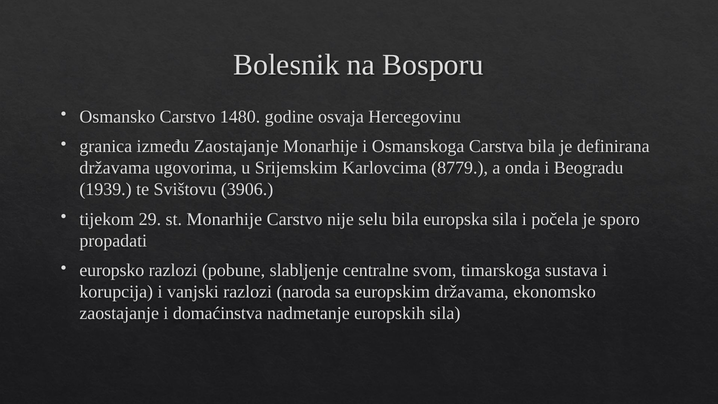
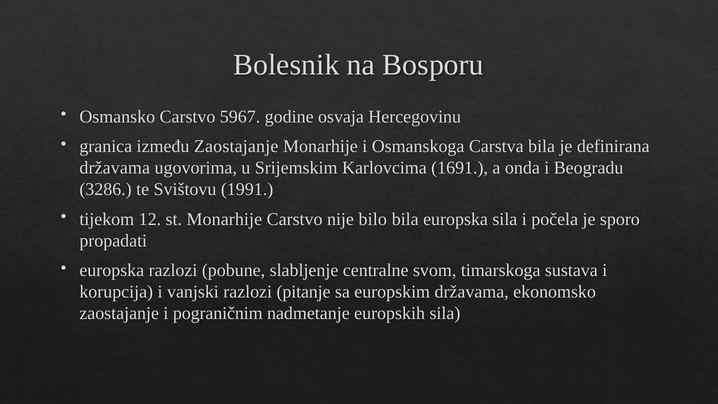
1480: 1480 -> 5967
8779: 8779 -> 1691
1939: 1939 -> 3286
3906: 3906 -> 1991
29: 29 -> 12
selu: selu -> bilo
europsko at (112, 270): europsko -> europska
naroda: naroda -> pitanje
domaćinstva: domaćinstva -> pograničnim
